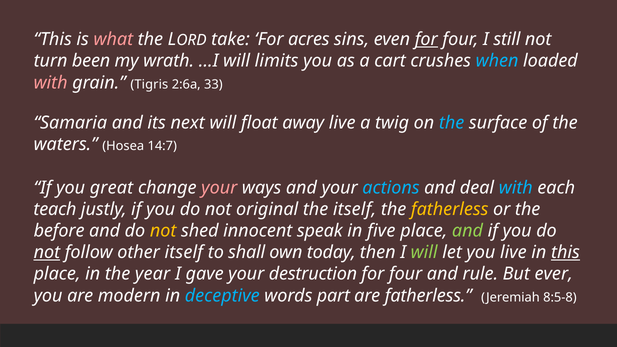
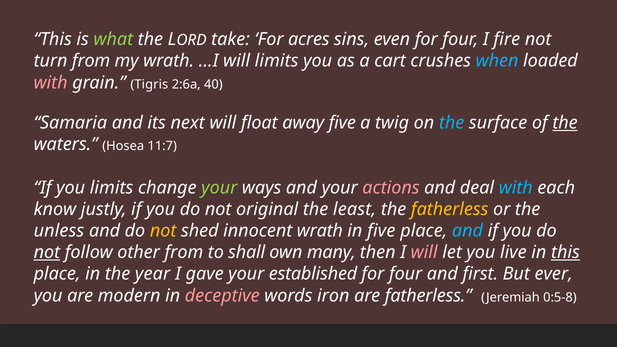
what colour: pink -> light green
for at (426, 39) underline: present -> none
still: still -> fire
turn been: been -> from
33: 33 -> 40
away live: live -> five
the at (565, 123) underline: none -> present
14:7: 14:7 -> 11:7
you great: great -> limits
your at (219, 188) colour: pink -> light green
actions colour: light blue -> pink
teach: teach -> know
the itself: itself -> least
before: before -> unless
innocent speak: speak -> wrath
and at (468, 231) colour: light green -> light blue
other itself: itself -> from
today: today -> many
will at (424, 252) colour: light green -> pink
destruction: destruction -> established
rule: rule -> first
deceptive colour: light blue -> pink
part: part -> iron
8:5-8: 8:5-8 -> 0:5-8
